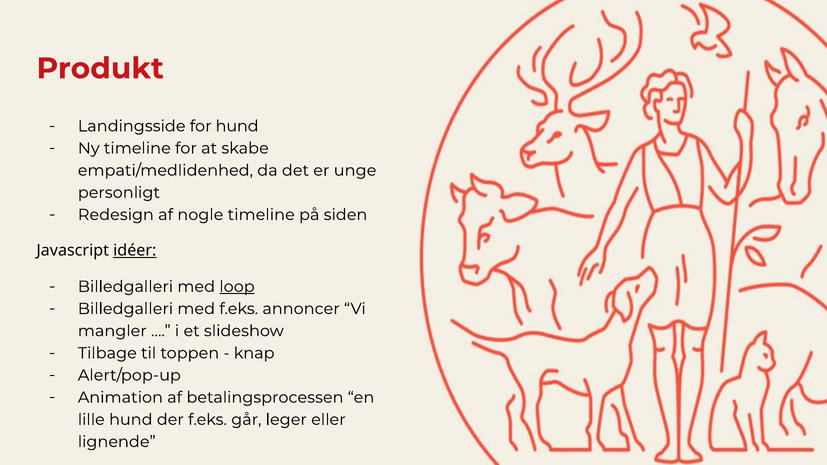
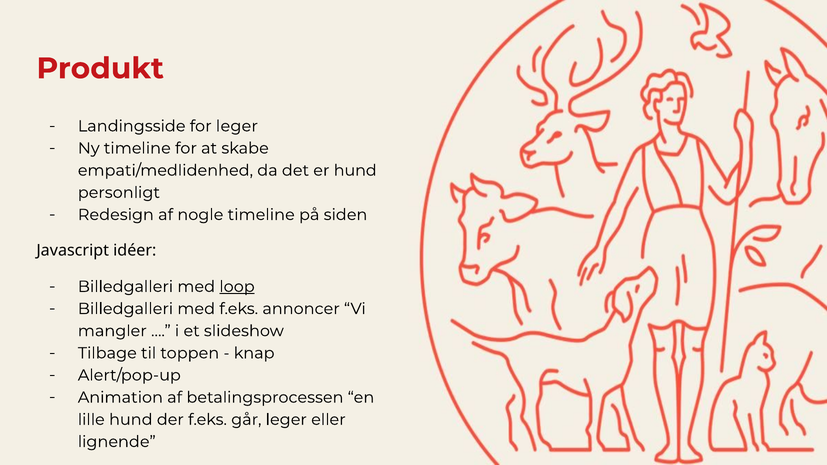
for hund: hund -> leger
er unge: unge -> hund
idéer underline: present -> none
